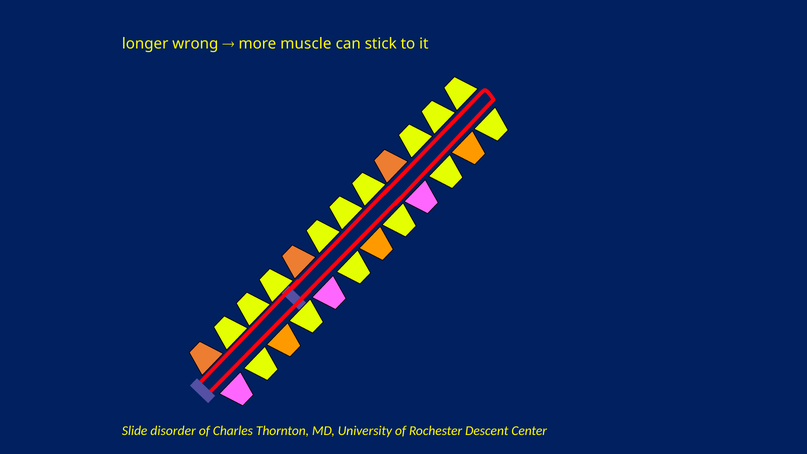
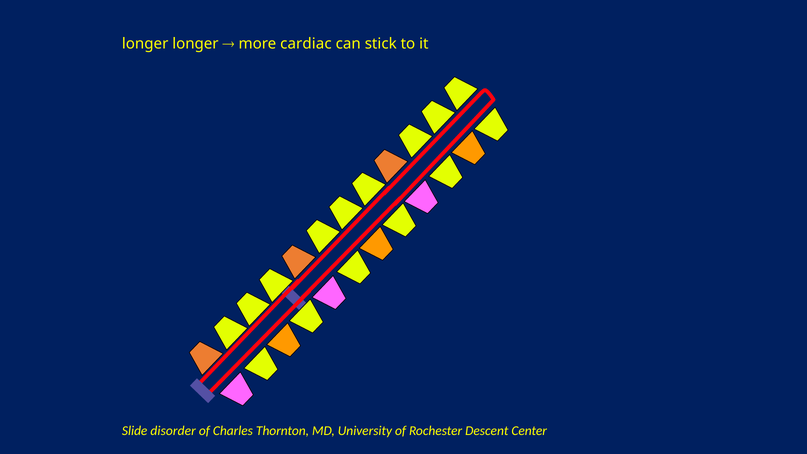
longer wrong: wrong -> longer
muscle: muscle -> cardiac
